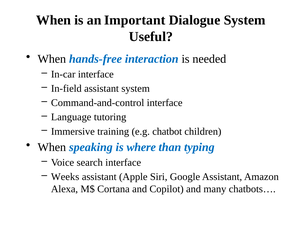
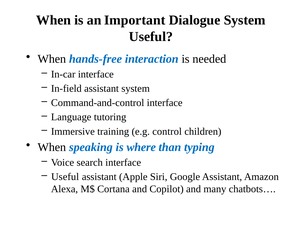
chatbot: chatbot -> control
Weeks at (65, 177): Weeks -> Useful
